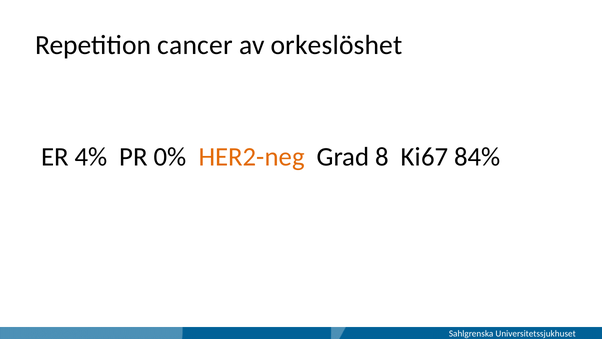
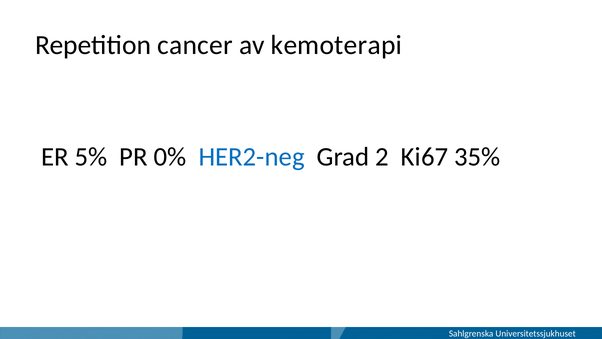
orkeslöshet: orkeslöshet -> kemoterapi
4%: 4% -> 5%
HER2-neg colour: orange -> blue
8: 8 -> 2
84%: 84% -> 35%
